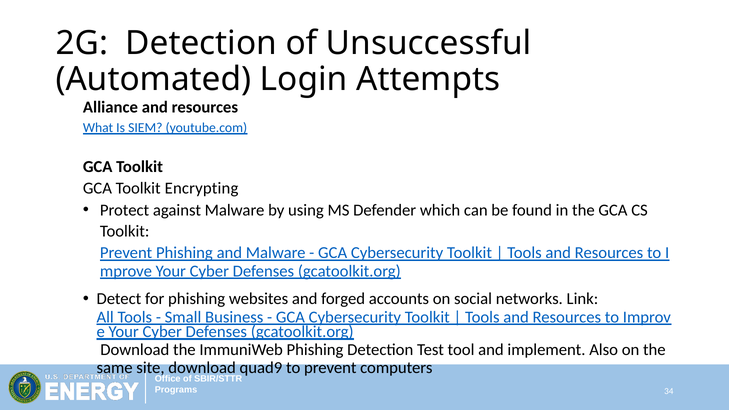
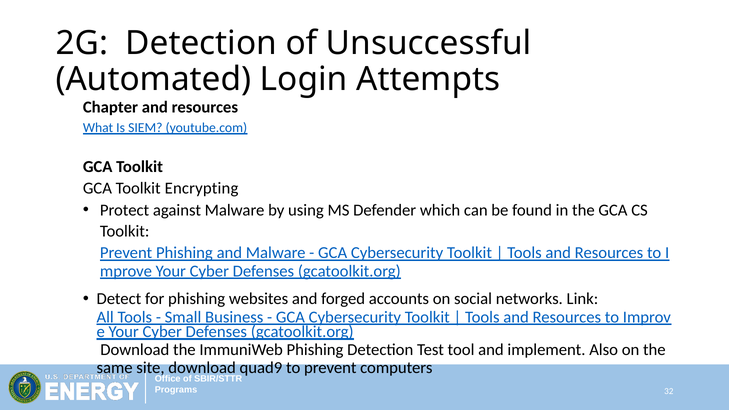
Alliance: Alliance -> Chapter
34: 34 -> 32
